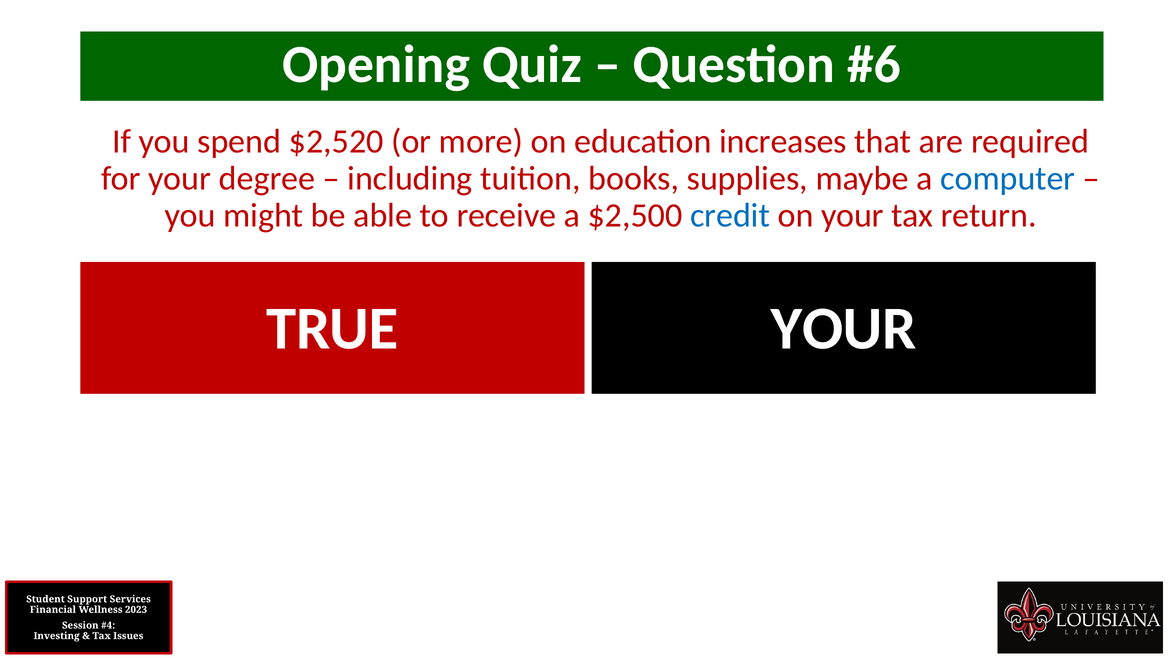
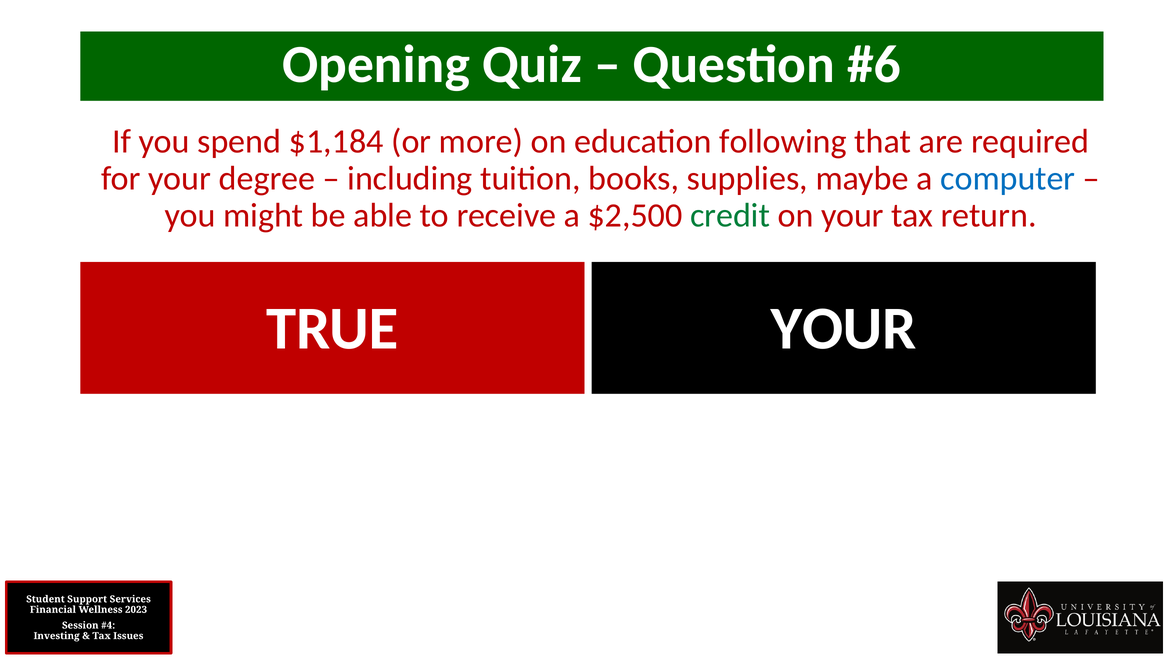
$2,520: $2,520 -> $1,184
increases: increases -> following
credit colour: blue -> green
